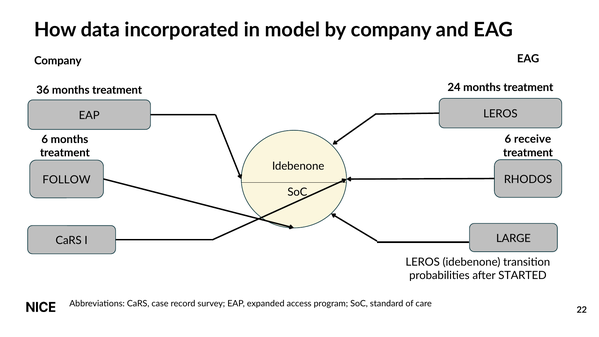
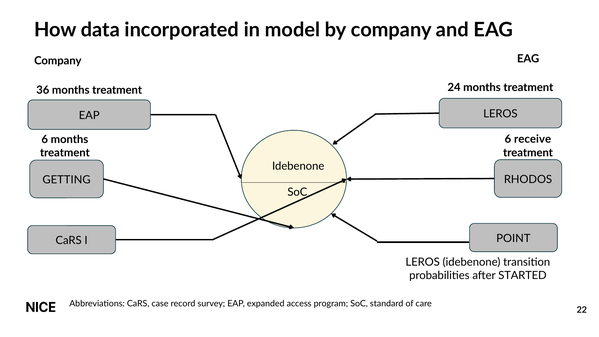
FOLLOW: FOLLOW -> GETTING
LARGE: LARGE -> POINT
